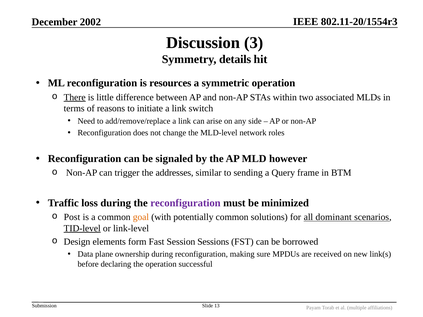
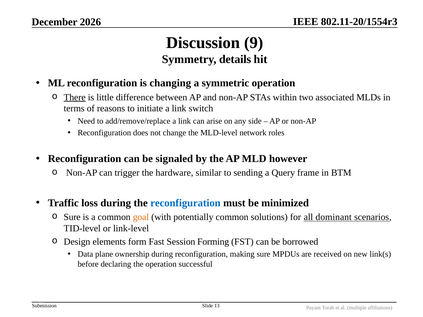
2002: 2002 -> 2026
3: 3 -> 9
resources: resources -> changing
addresses: addresses -> hardware
reconfiguration at (185, 203) colour: purple -> blue
Post at (72, 217): Post -> Sure
TID-level underline: present -> none
Sessions: Sessions -> Forming
